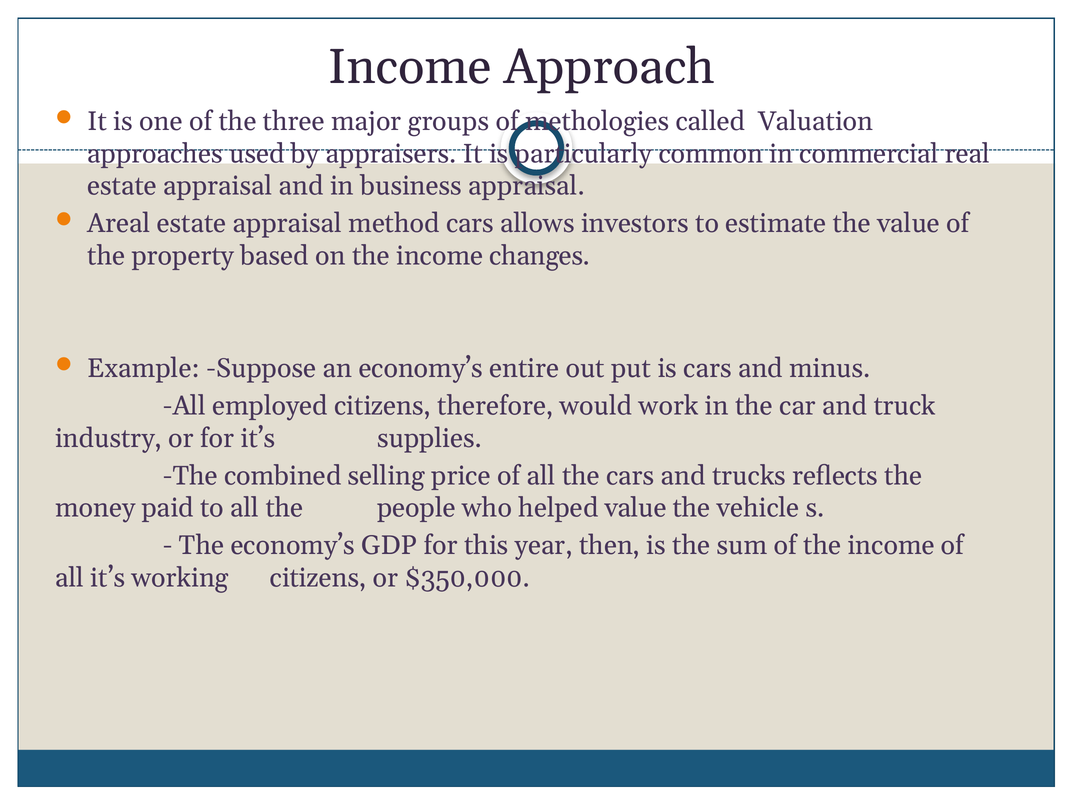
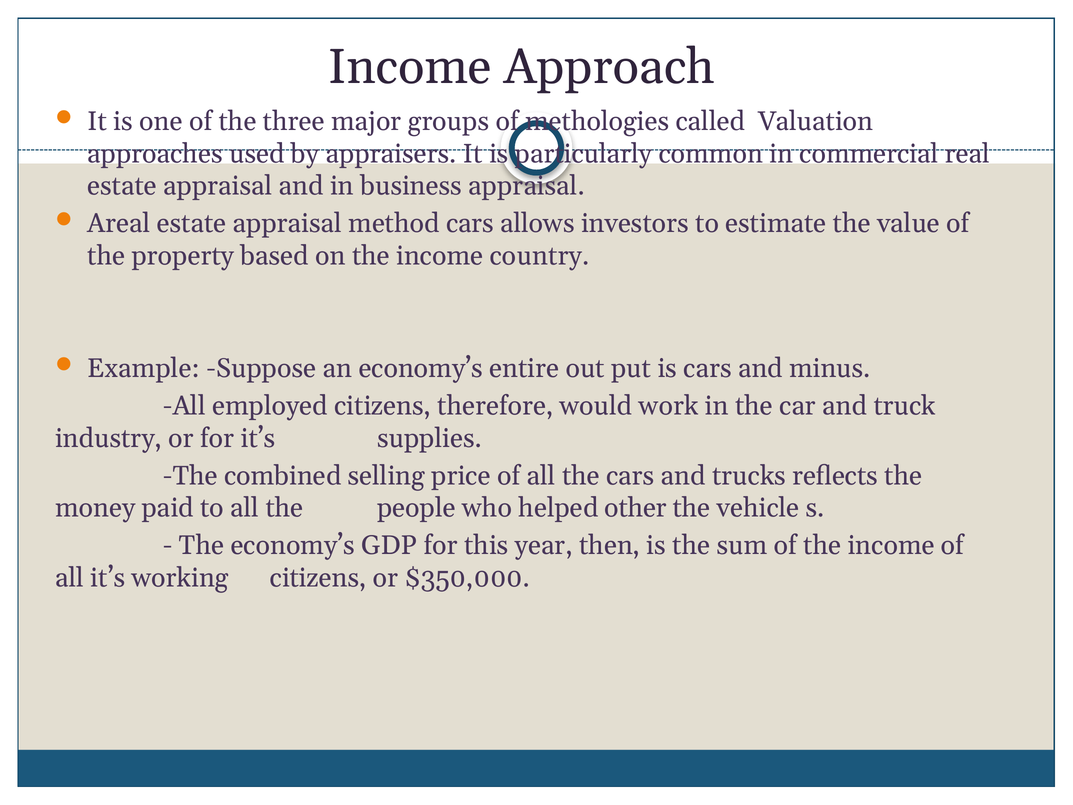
changes: changes -> country
helped value: value -> other
